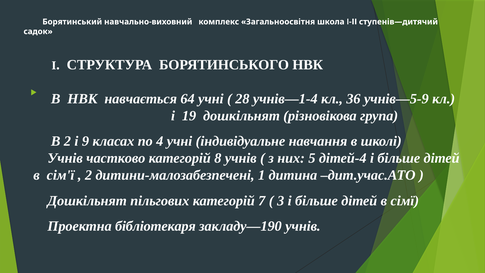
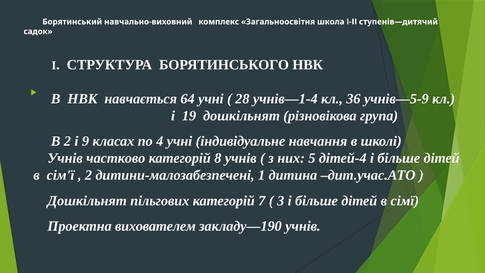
бібліотекаря: бібліотекаря -> вихователем
